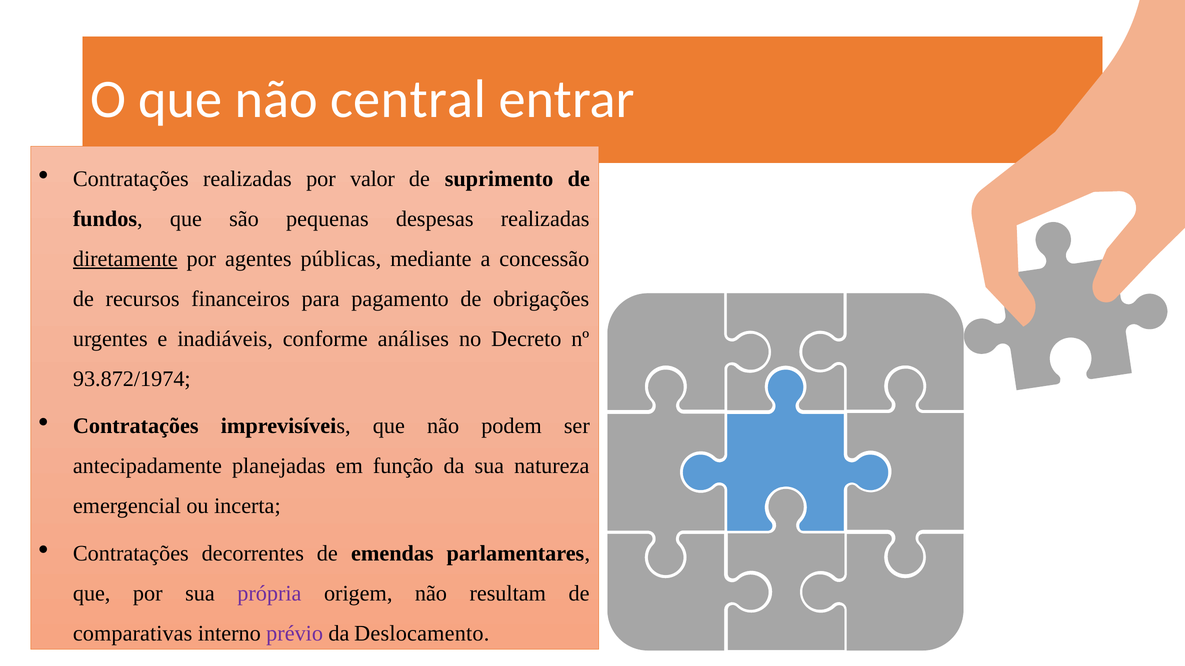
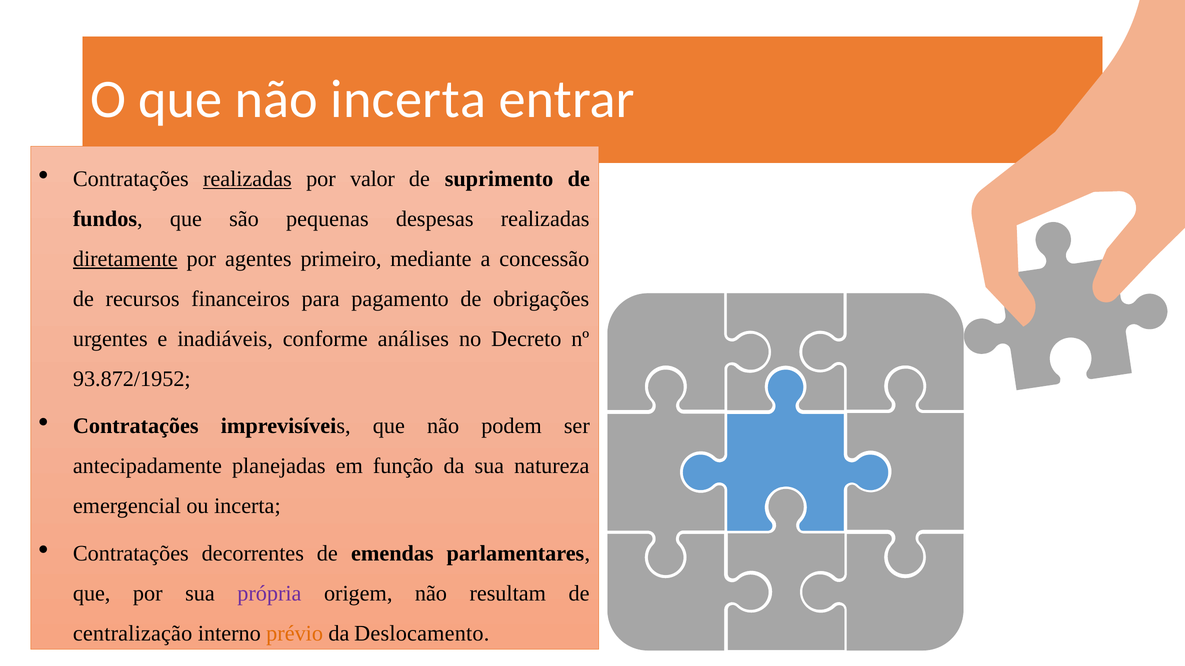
não central: central -> incerta
realizadas at (247, 179) underline: none -> present
públicas: públicas -> primeiro
93.872/1974: 93.872/1974 -> 93.872/1952
comparativas: comparativas -> centralização
prévio colour: purple -> orange
